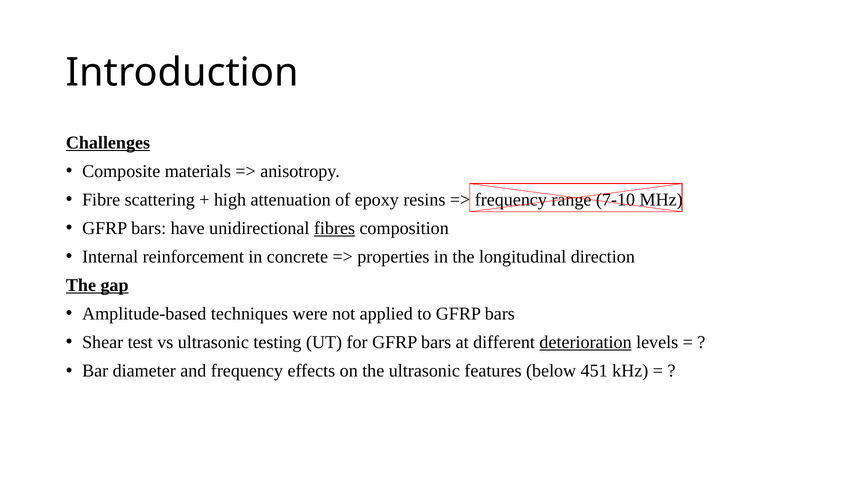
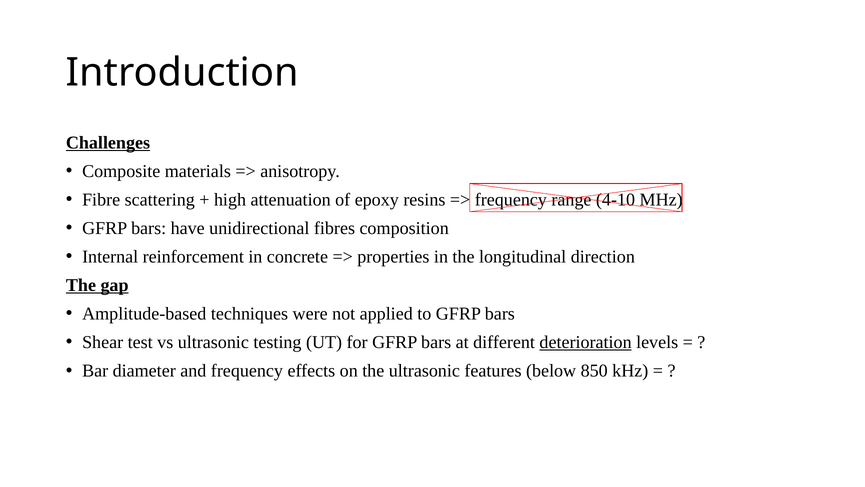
7-10: 7-10 -> 4-10
fibres underline: present -> none
451: 451 -> 850
